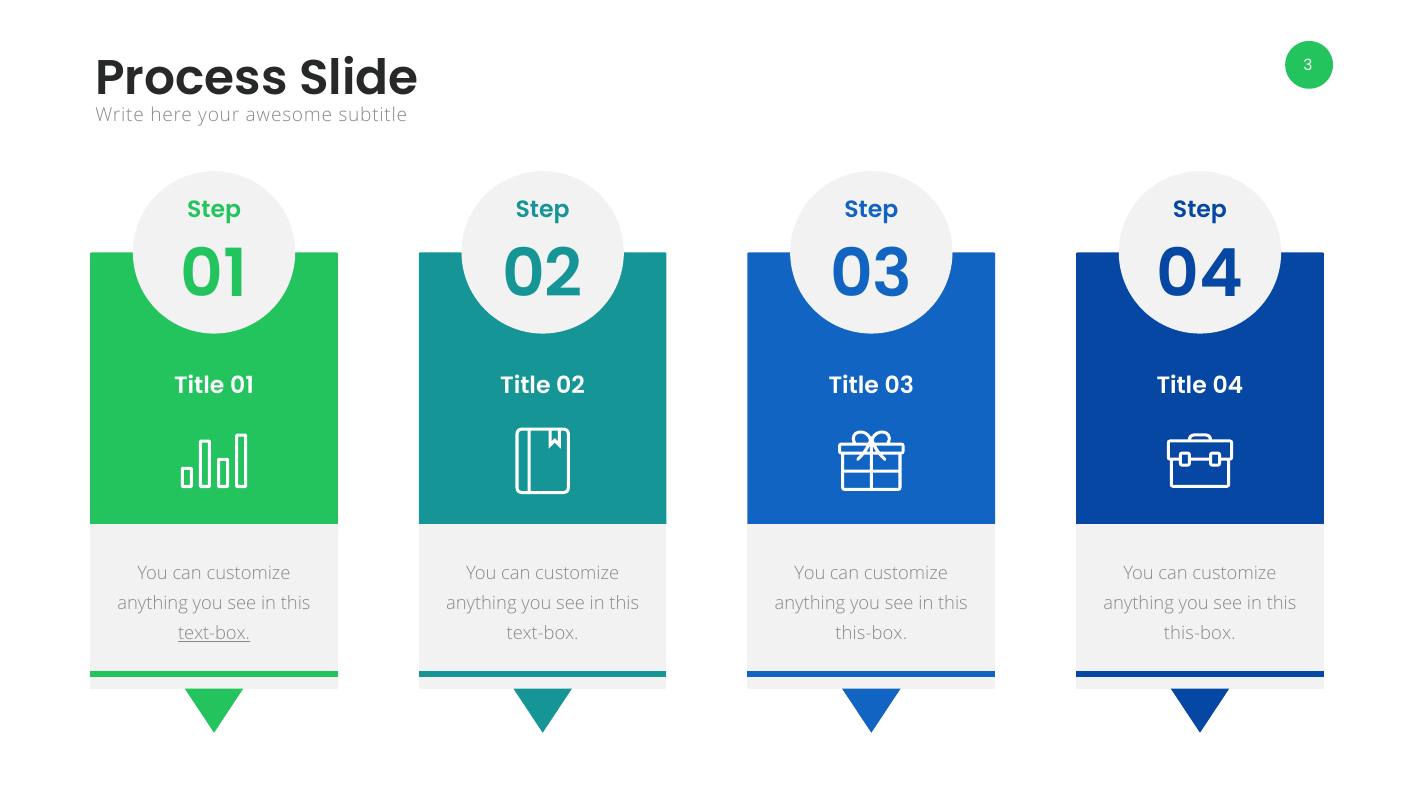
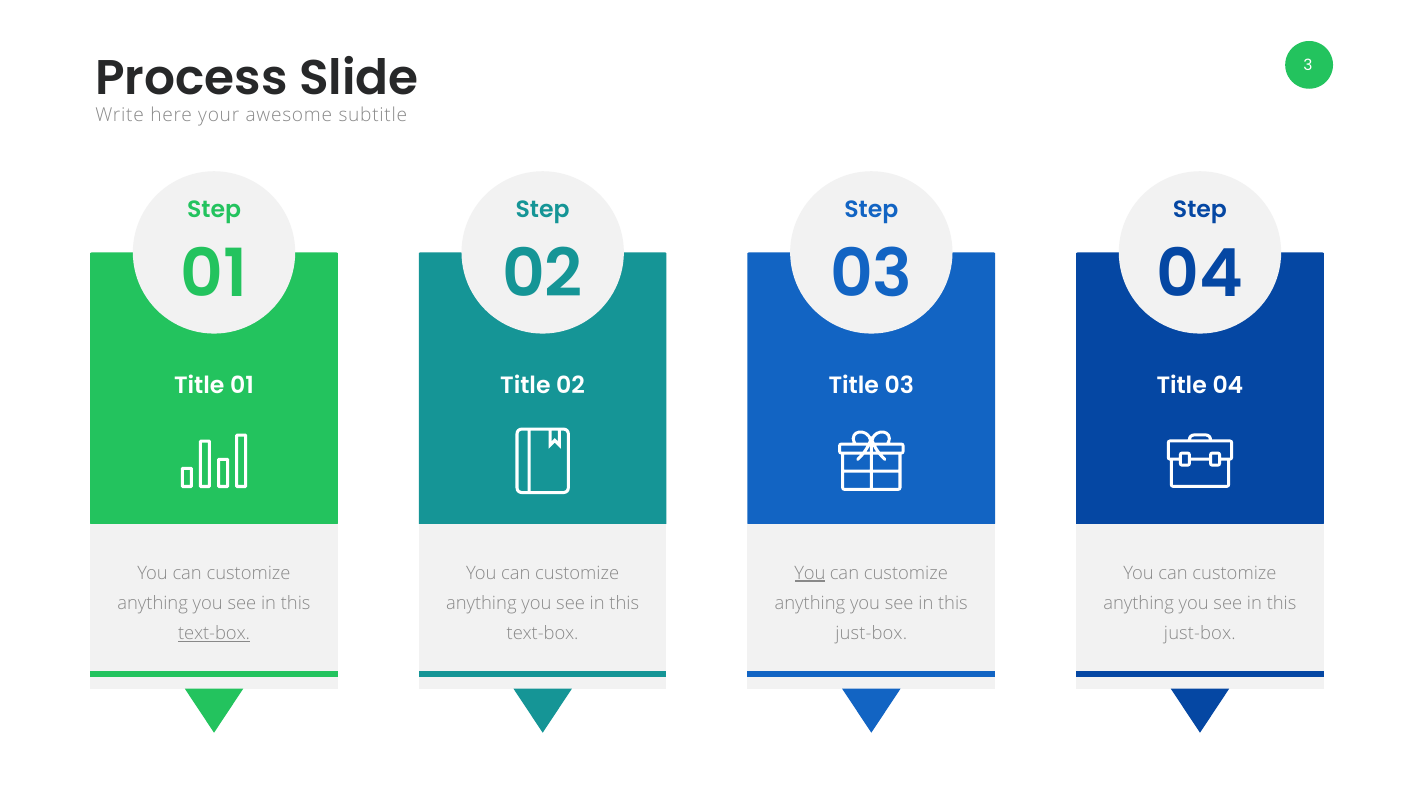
You at (810, 573) underline: none -> present
this-box at (871, 633): this-box -> just-box
this-box at (1200, 633): this-box -> just-box
